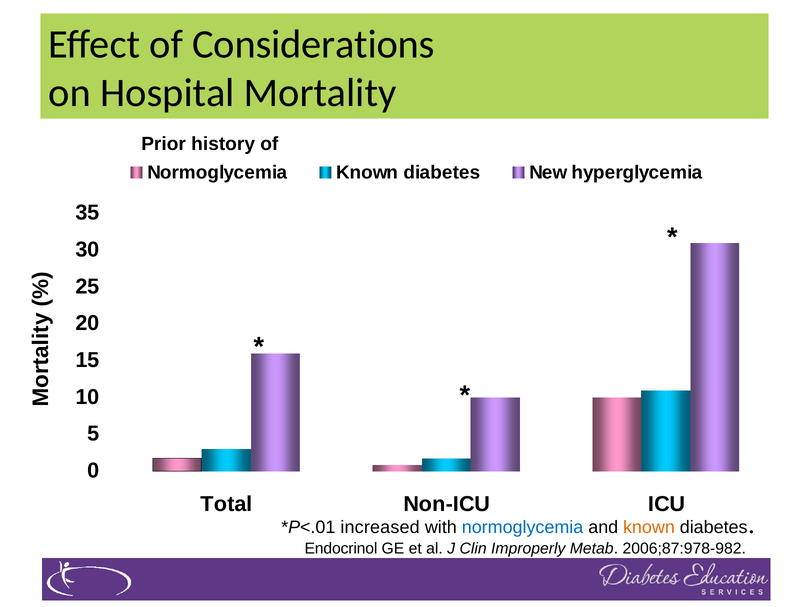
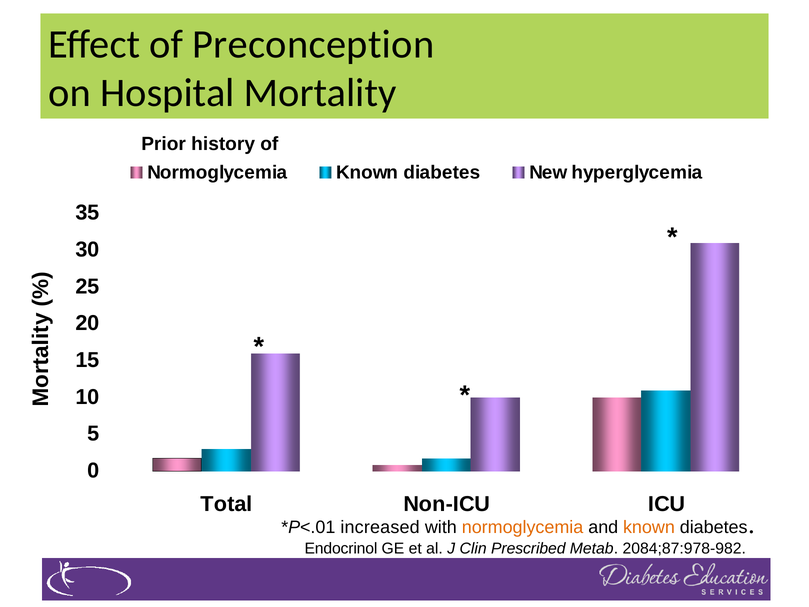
Considerations: Considerations -> Preconception
normoglycemia at (523, 527) colour: blue -> orange
Improperly: Improperly -> Prescribed
2006;87:978-982: 2006;87:978-982 -> 2084;87:978-982
